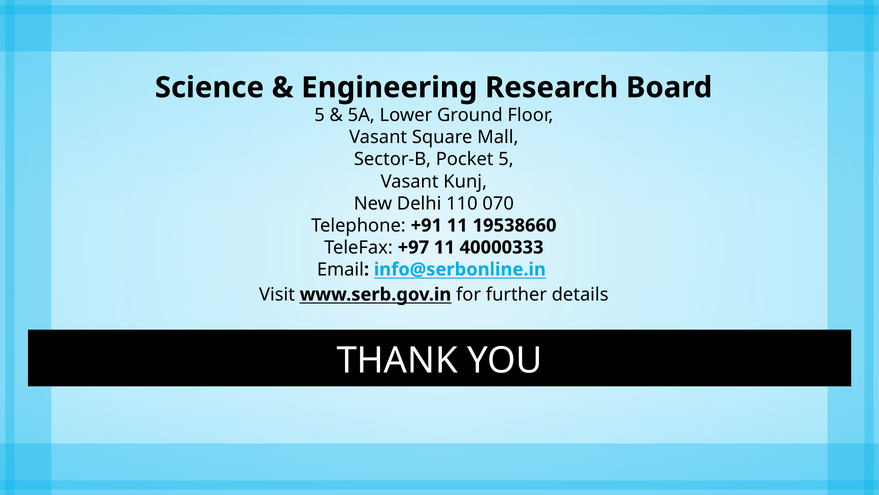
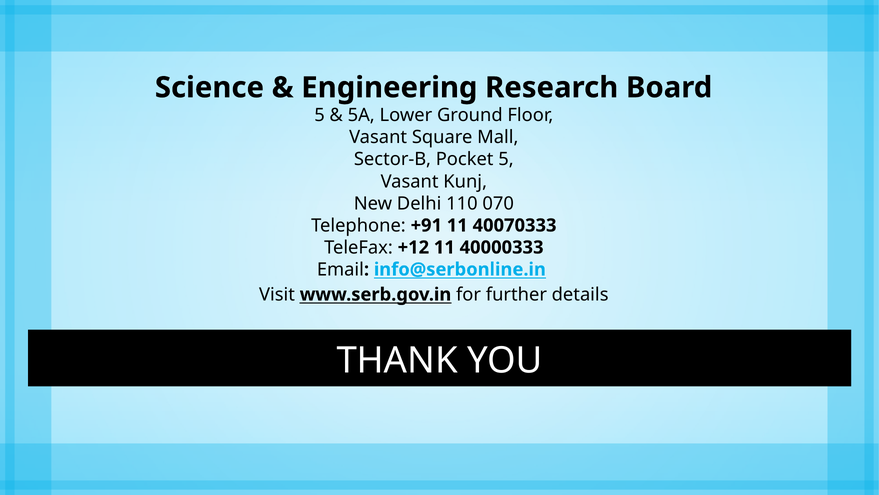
19538660: 19538660 -> 40070333
+97: +97 -> +12
